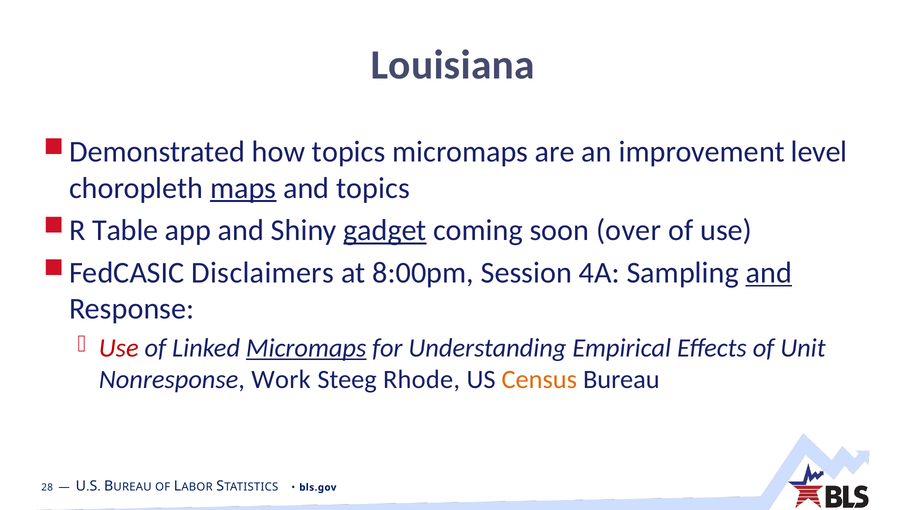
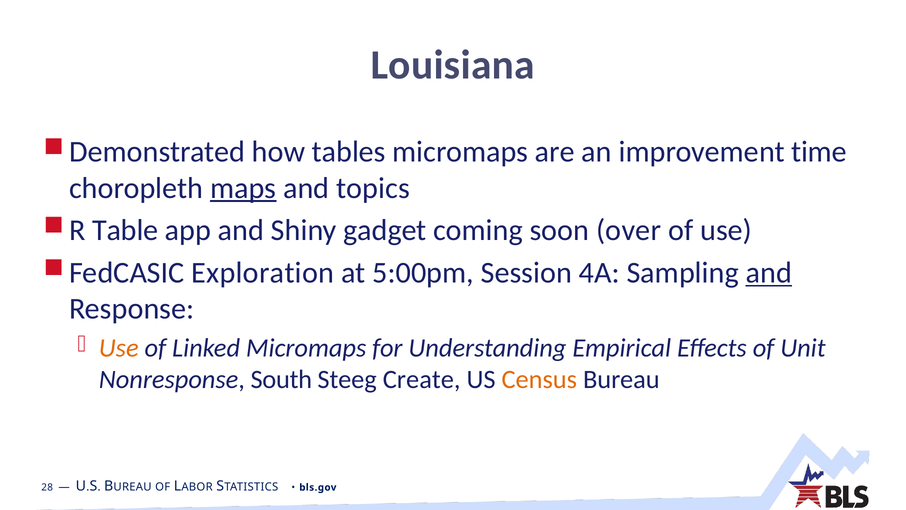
how topics: topics -> tables
level: level -> time
gadget underline: present -> none
Disclaimers: Disclaimers -> Exploration
8:00pm: 8:00pm -> 5:00pm
Use at (119, 348) colour: red -> orange
Micromaps at (306, 348) underline: present -> none
Work: Work -> South
Rhode: Rhode -> Create
